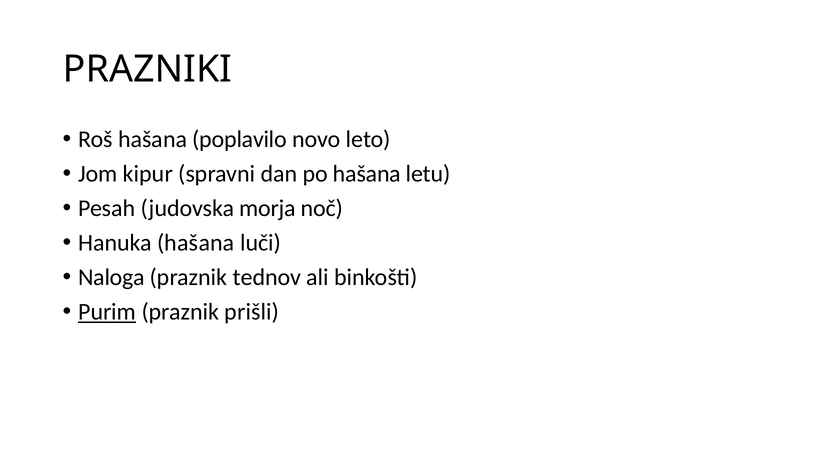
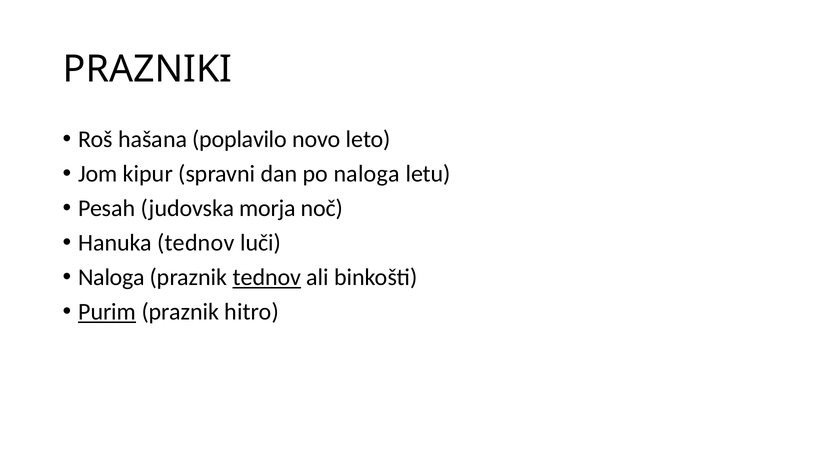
po hašana: hašana -> naloga
Hanuka hašana: hašana -> tednov
tednov at (267, 277) underline: none -> present
prišli: prišli -> hitro
